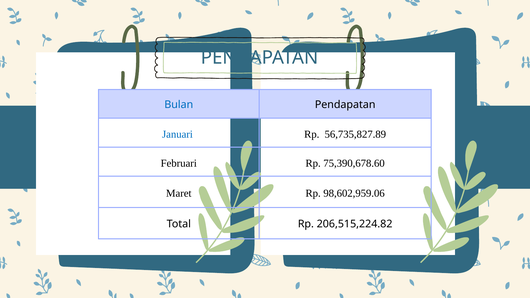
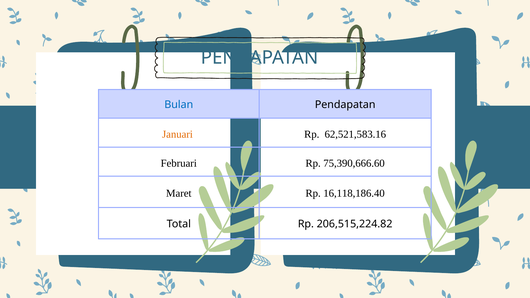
Januari colour: blue -> orange
56,735,827.89: 56,735,827.89 -> 62,521,583.16
75,390,678.60: 75,390,678.60 -> 75,390,666.60
98,602,959.06: 98,602,959.06 -> 16,118,186.40
